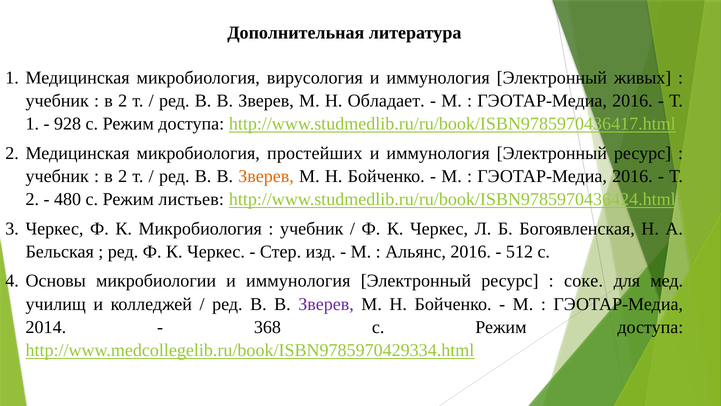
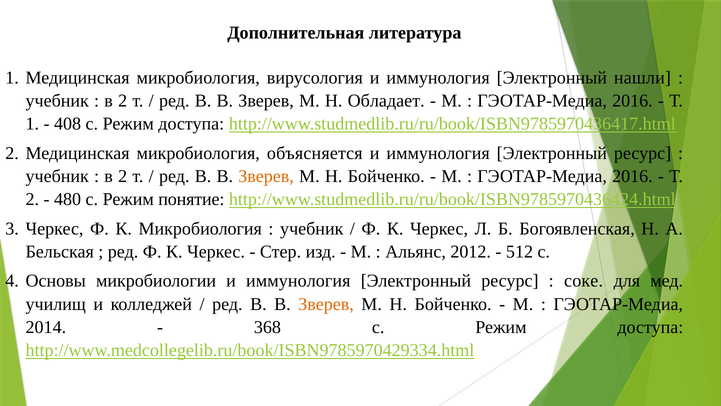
живых: живых -> нашли
928: 928 -> 408
простейших: простейших -> объясняется
листьев: листьев -> понятие
Альянс 2016: 2016 -> 2012
Зверев at (326, 304) colour: purple -> orange
